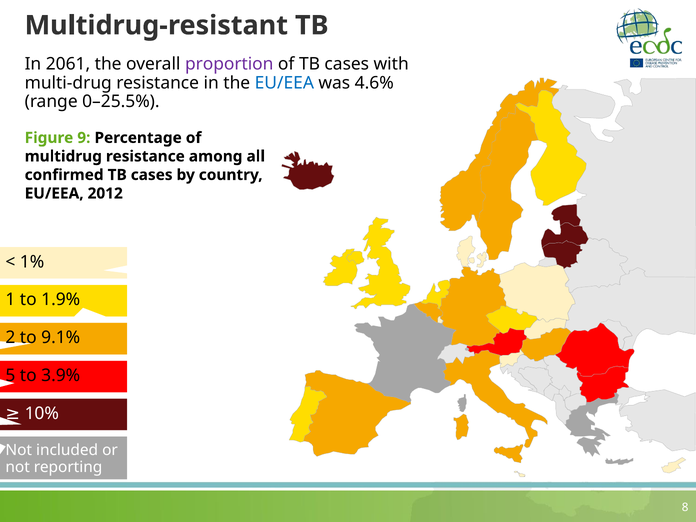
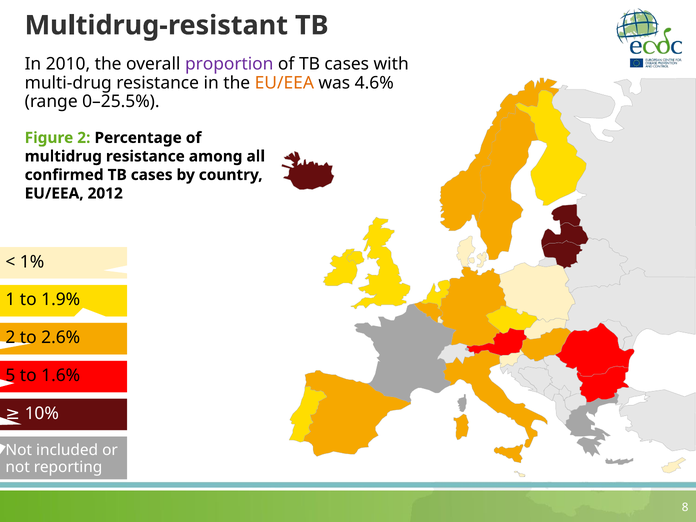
2061: 2061 -> 2010
EU/EEA at (284, 83) colour: blue -> orange
Figure 9: 9 -> 2
9.1%: 9.1% -> 2.6%
3.9%: 3.9% -> 1.6%
